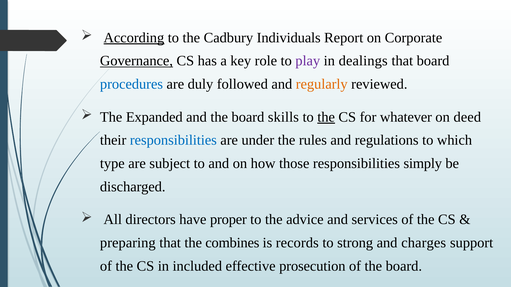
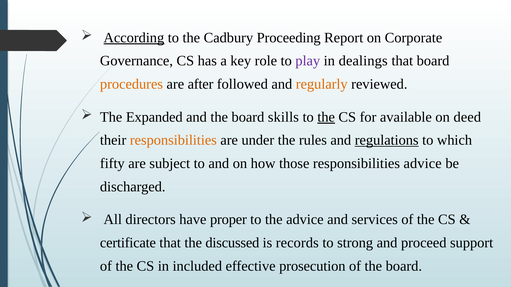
Individuals: Individuals -> Proceeding
Governance underline: present -> none
procedures colour: blue -> orange
duly: duly -> after
whatever: whatever -> available
responsibilities at (173, 140) colour: blue -> orange
regulations underline: none -> present
type: type -> fifty
responsibilities simply: simply -> advice
preparing: preparing -> certificate
combines: combines -> discussed
charges: charges -> proceed
